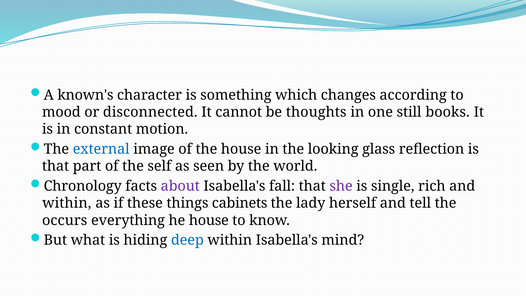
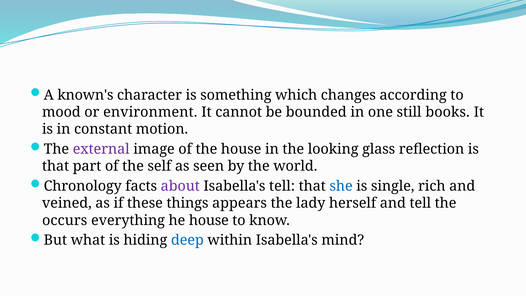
disconnected: disconnected -> environment
thoughts: thoughts -> bounded
external colour: blue -> purple
Isabella's fall: fall -> tell
she colour: purple -> blue
within at (67, 203): within -> veined
cabinets: cabinets -> appears
